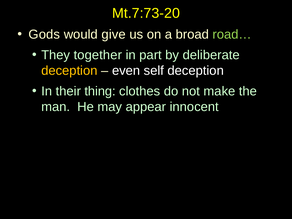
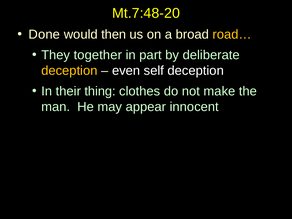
Mt.7:73-20: Mt.7:73-20 -> Mt.7:48-20
Gods: Gods -> Done
give: give -> then
road… colour: light green -> yellow
